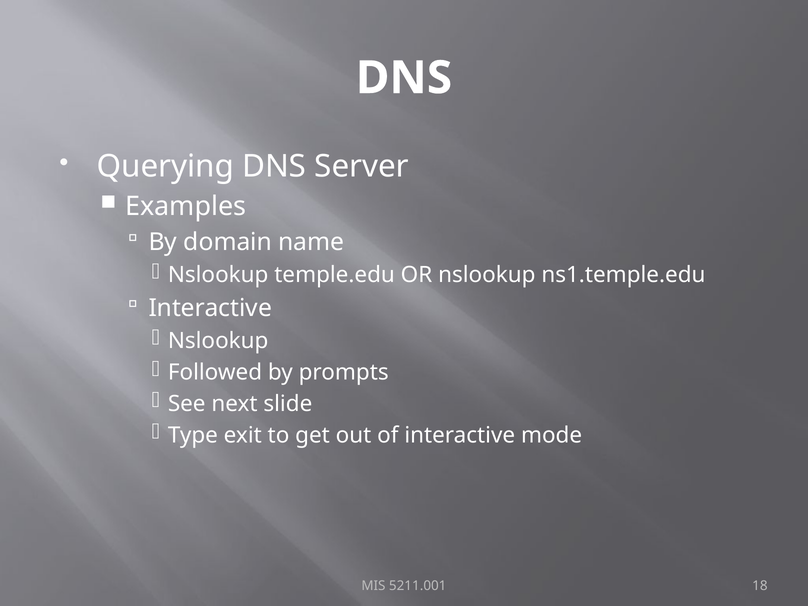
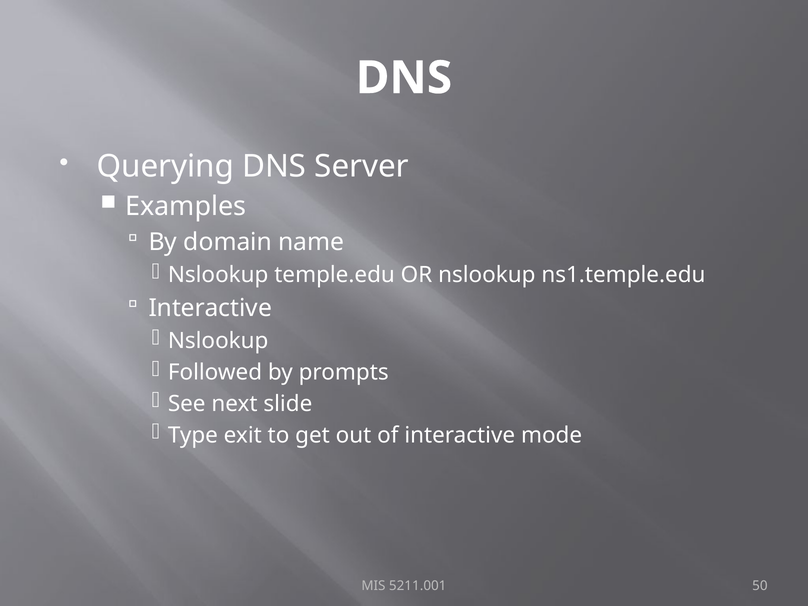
18: 18 -> 50
